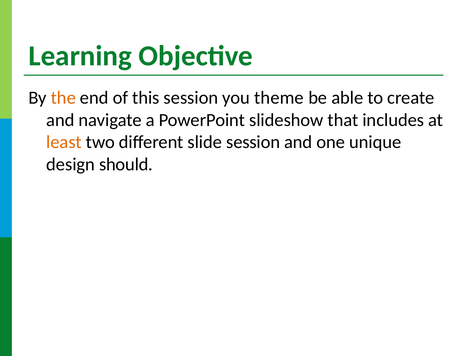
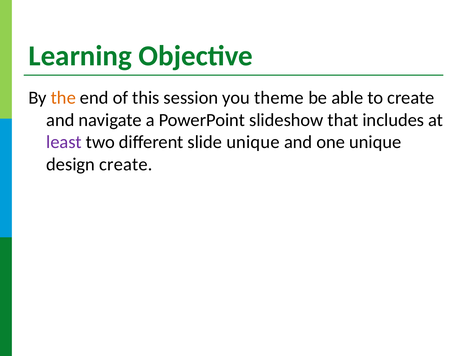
least colour: orange -> purple
slide session: session -> unique
design should: should -> create
